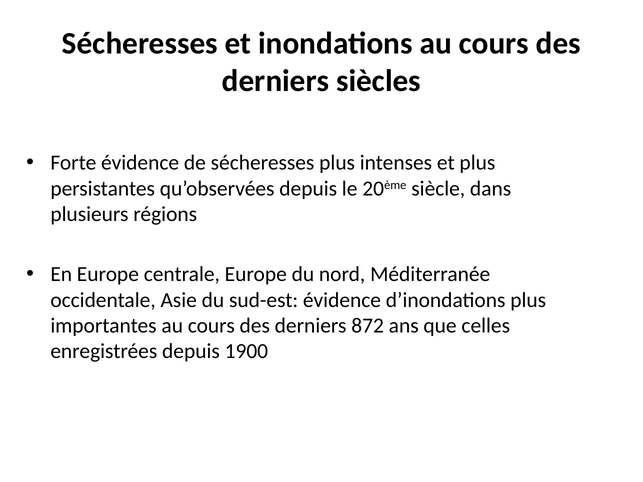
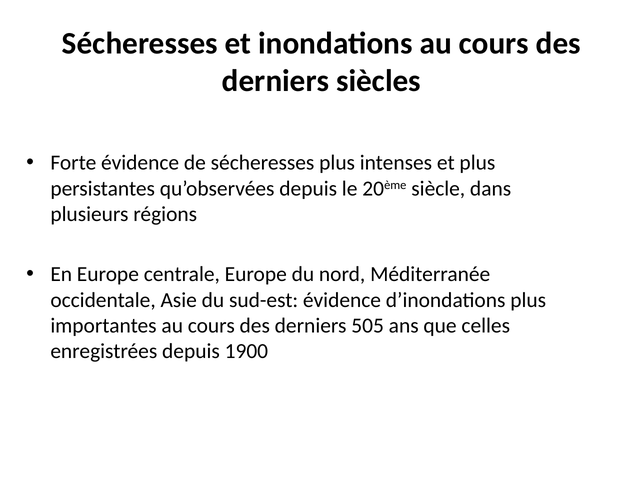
872: 872 -> 505
